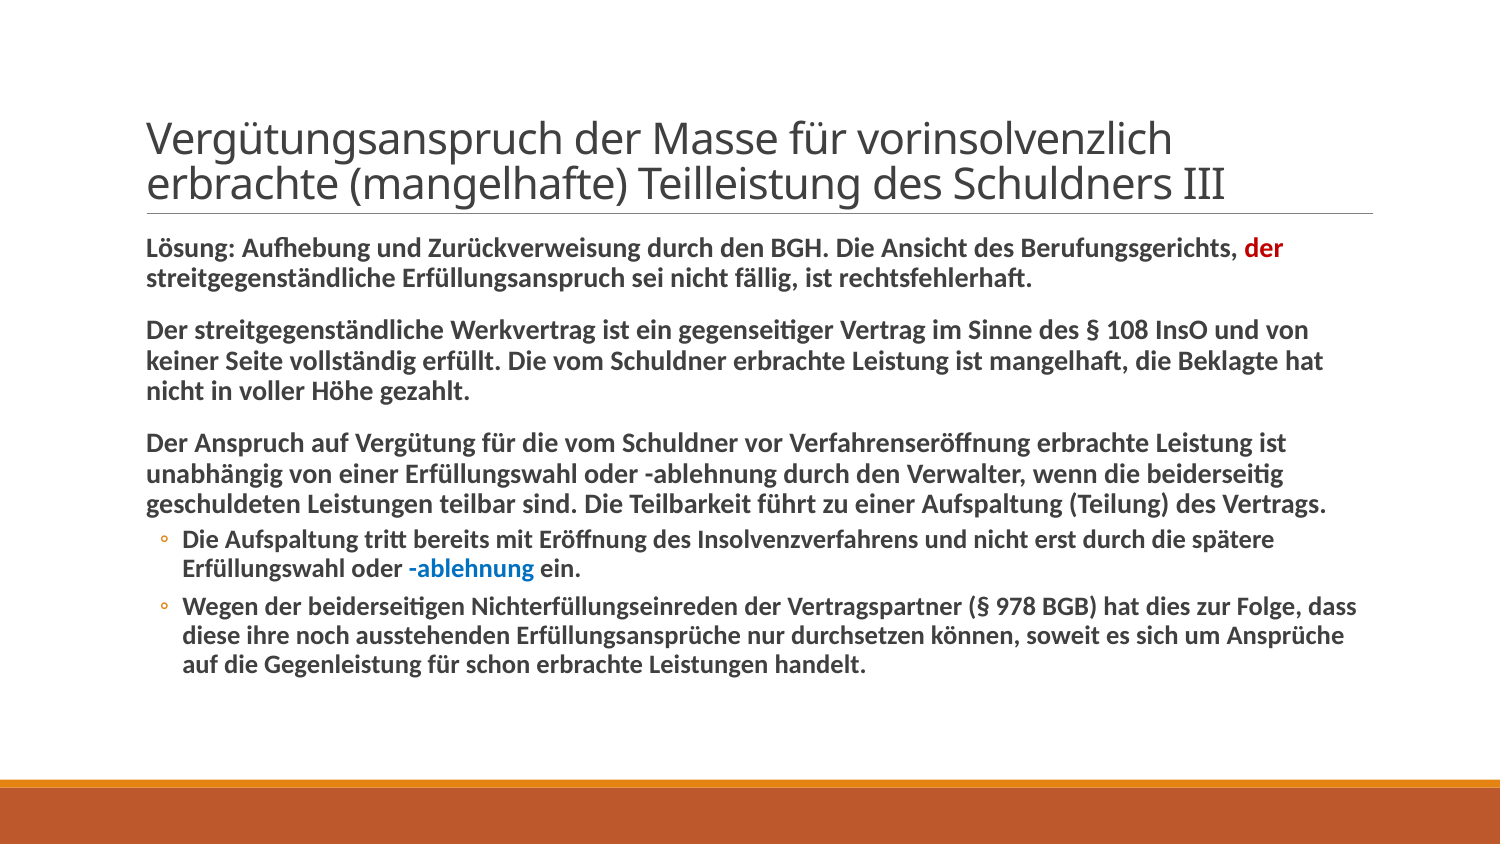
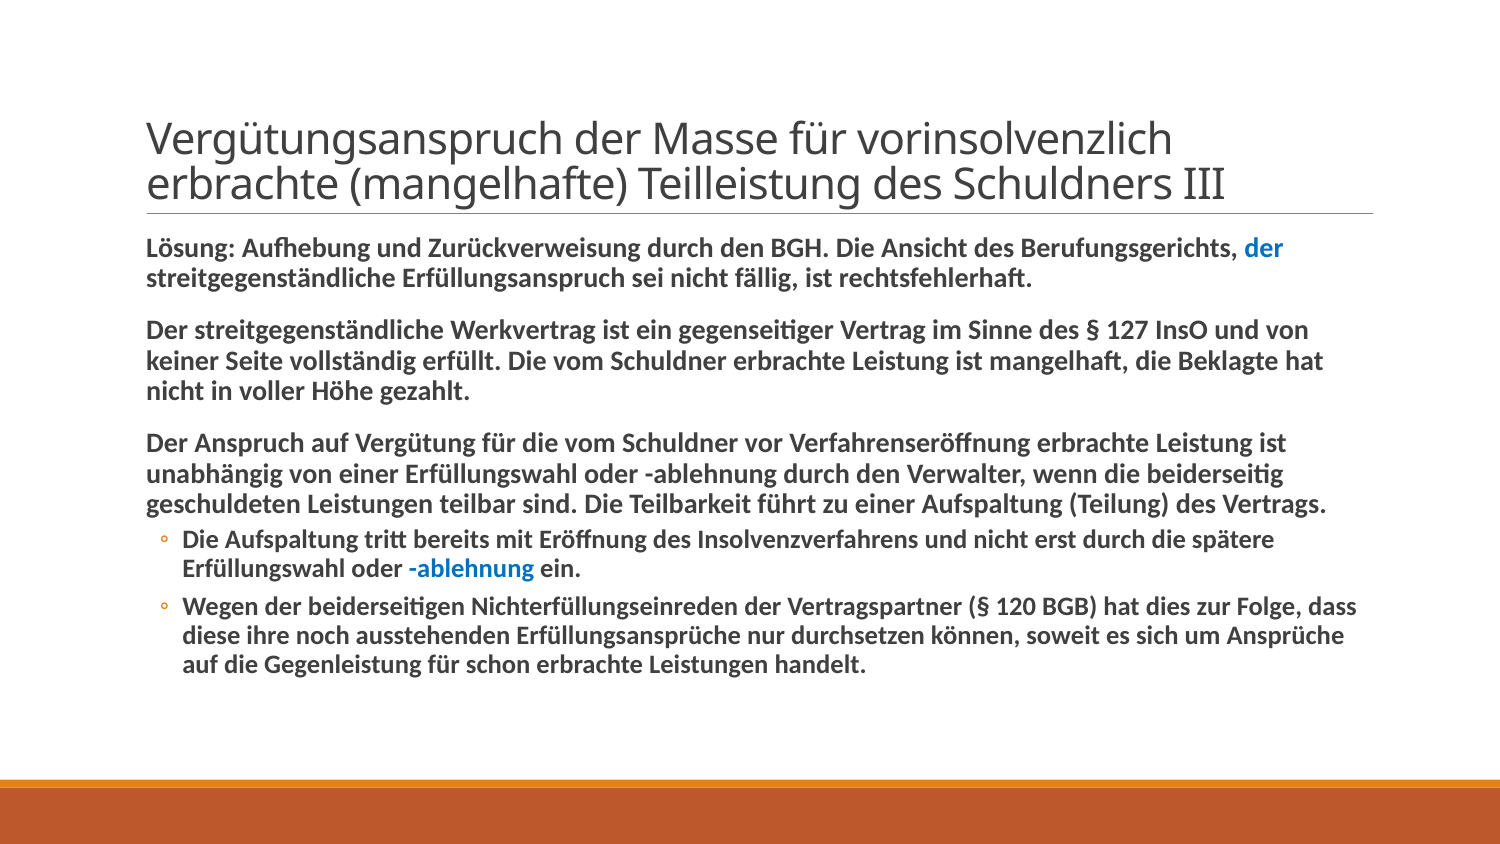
der at (1264, 248) colour: red -> blue
108: 108 -> 127
978: 978 -> 120
